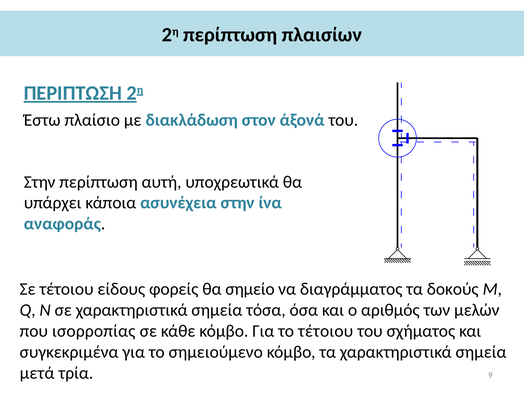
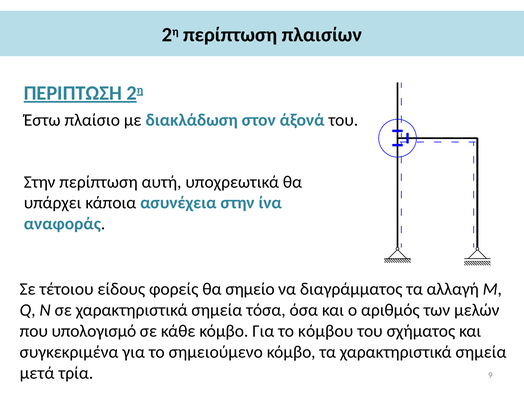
δοκούς: δοκούς -> αλλαγή
ισορροπίας: ισορροπίας -> υπολογισμό
το τέτοιου: τέτοιου -> κόμβου
